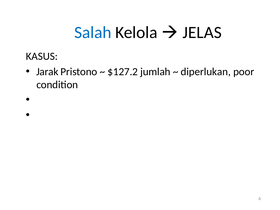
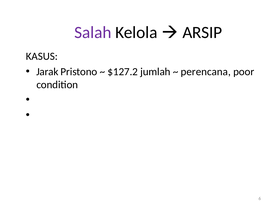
Salah colour: blue -> purple
JELAS: JELAS -> ARSIP
diperlukan: diperlukan -> perencana
